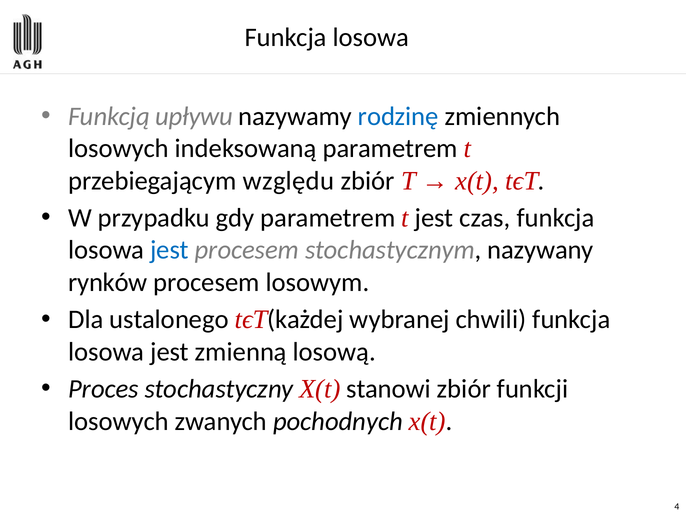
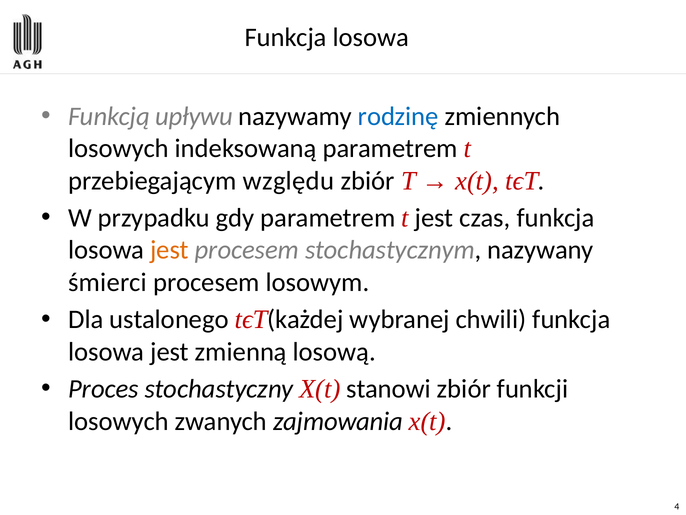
jest at (170, 250) colour: blue -> orange
rynków: rynków -> śmierci
pochodnych: pochodnych -> zajmowania
